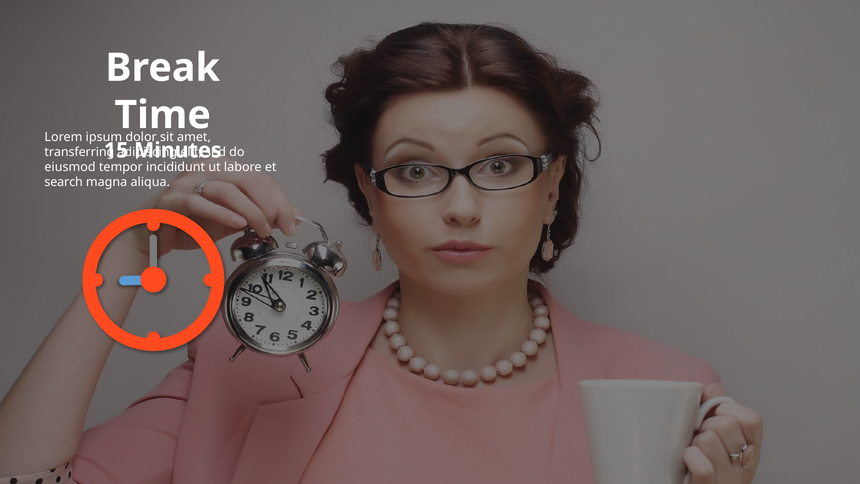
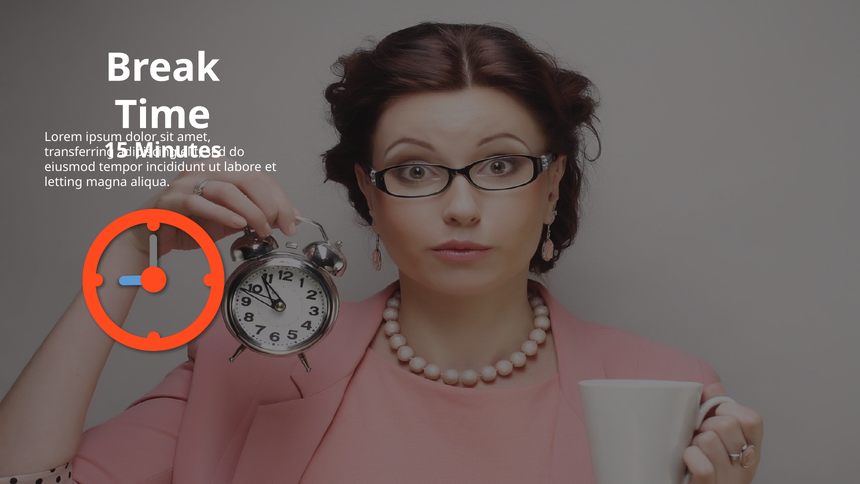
search: search -> letting
